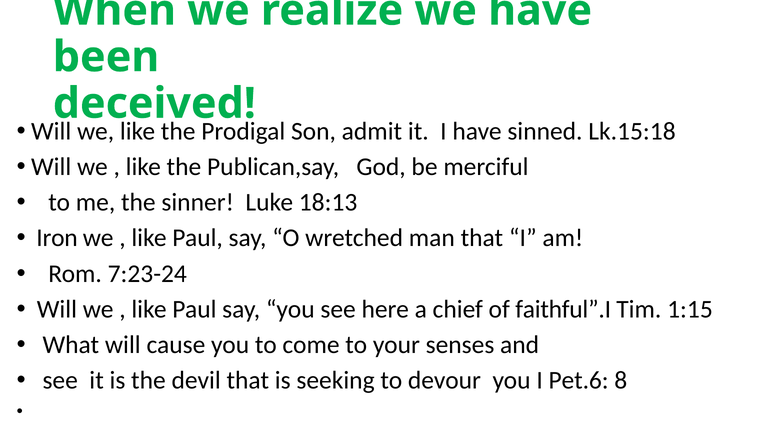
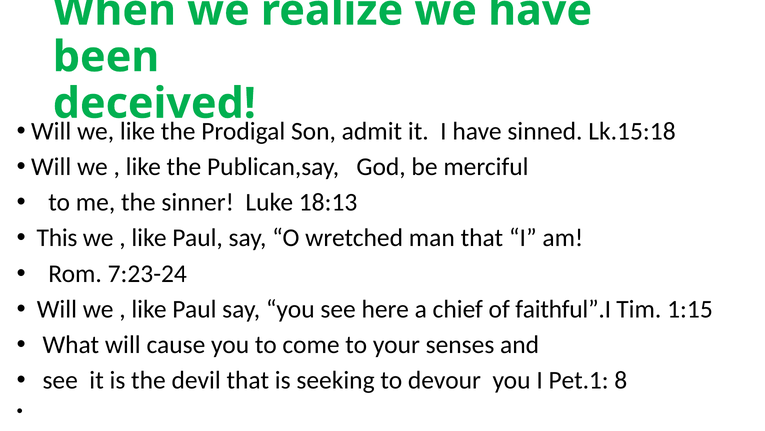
Iron: Iron -> This
Pet.6: Pet.6 -> Pet.1
